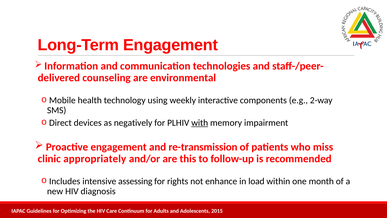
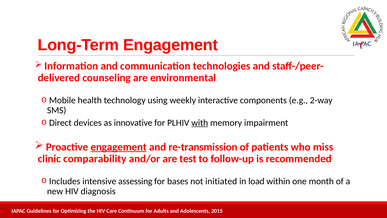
negatively: negatively -> innovative
engagement at (119, 147) underline: none -> present
appropriately: appropriately -> comparability
this: this -> test
rights: rights -> bases
enhance: enhance -> initiated
